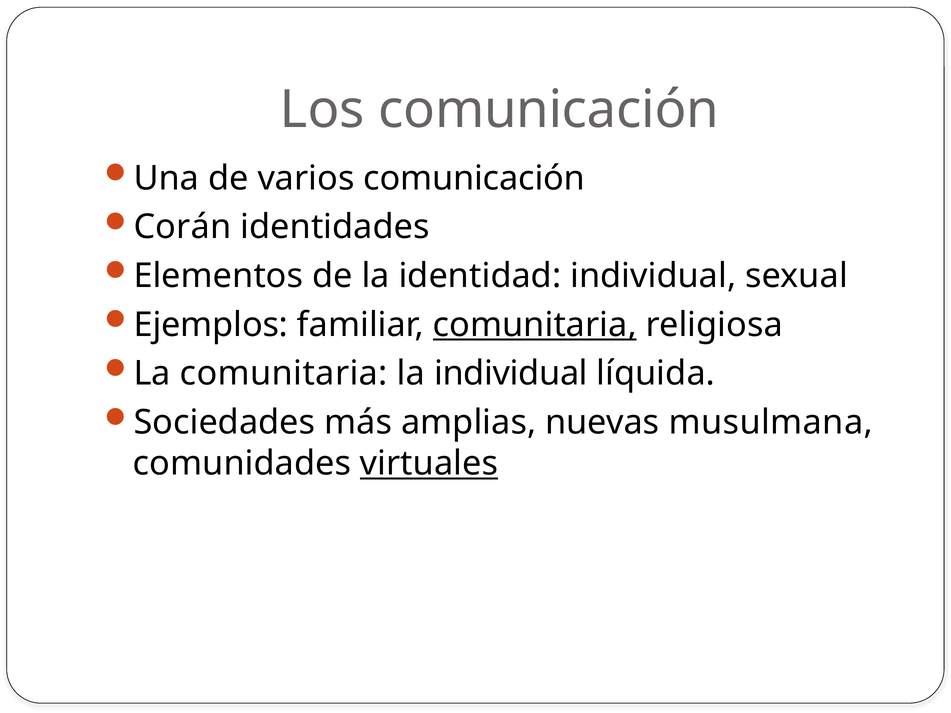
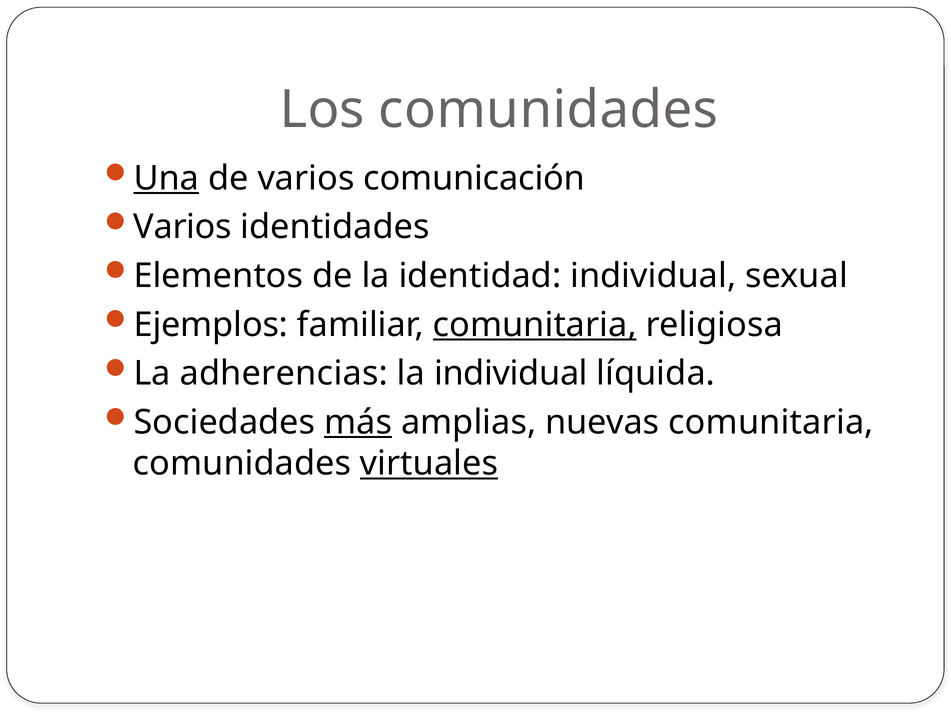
Los comunicación: comunicación -> comunidades
Una underline: none -> present
Corán at (182, 227): Corán -> Varios
La comunitaria: comunitaria -> adherencias
más underline: none -> present
nuevas musulmana: musulmana -> comunitaria
